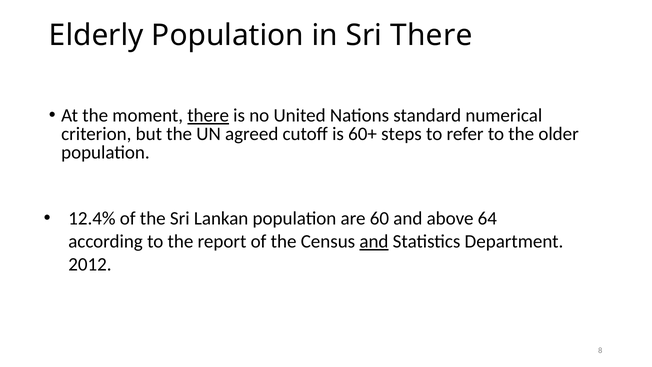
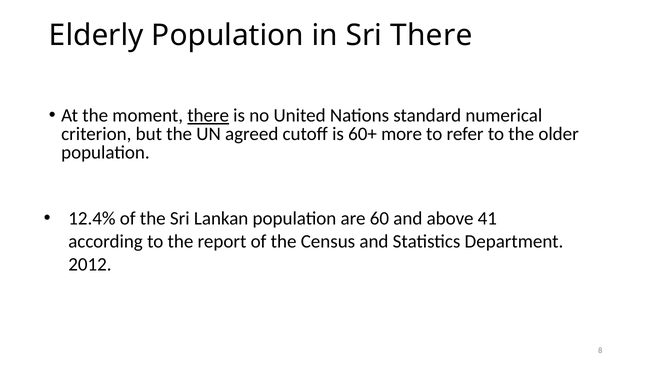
steps: steps -> more
64: 64 -> 41
and at (374, 241) underline: present -> none
